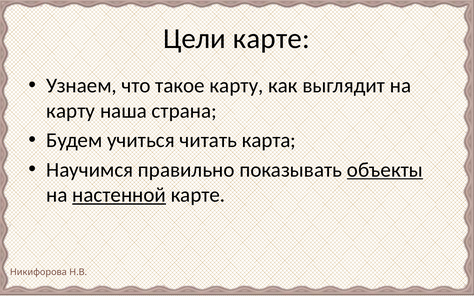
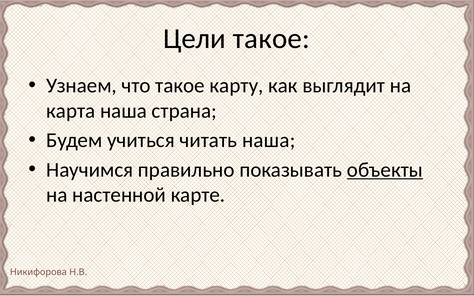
Цели карте: карте -> такое
карту at (71, 111): карту -> карта
читать карта: карта -> наша
настенной underline: present -> none
